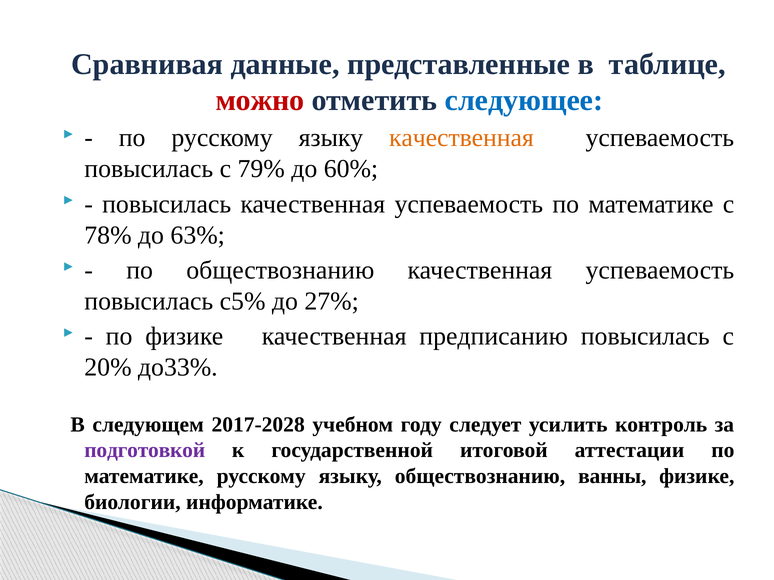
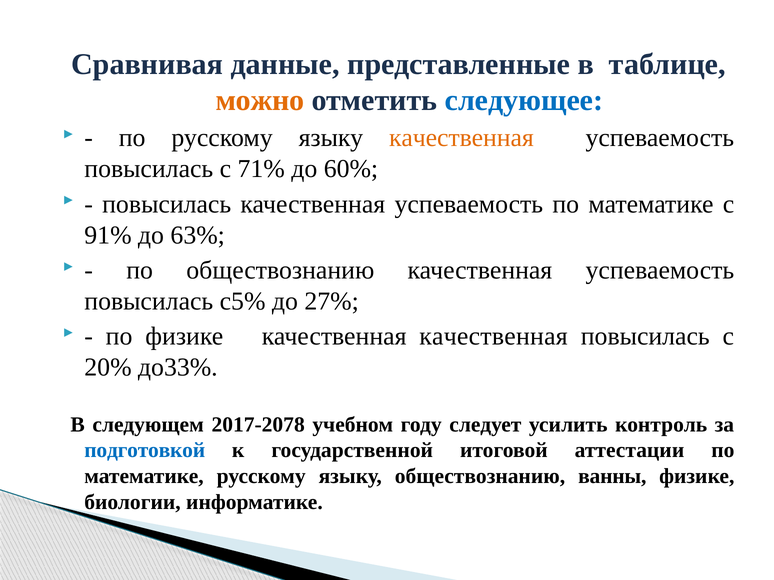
можно colour: red -> orange
79%: 79% -> 71%
78%: 78% -> 91%
качественная предписанию: предписанию -> качественная
2017-2028: 2017-2028 -> 2017-2078
подготовкой colour: purple -> blue
